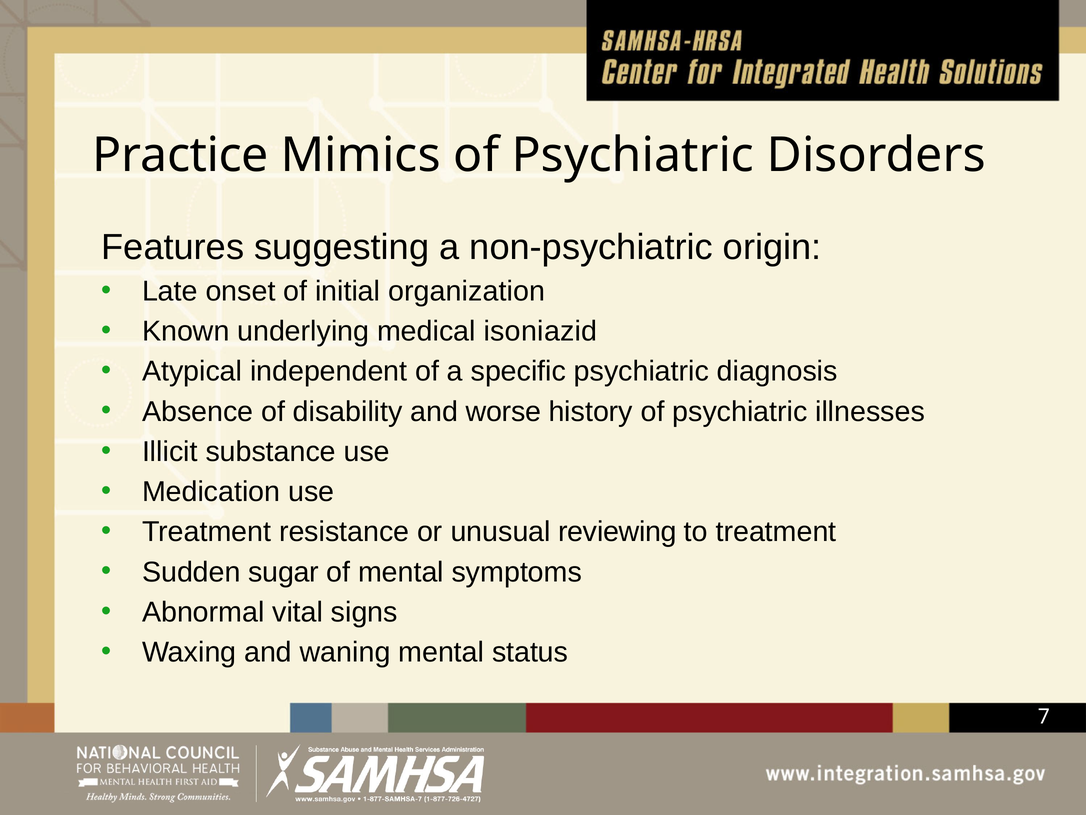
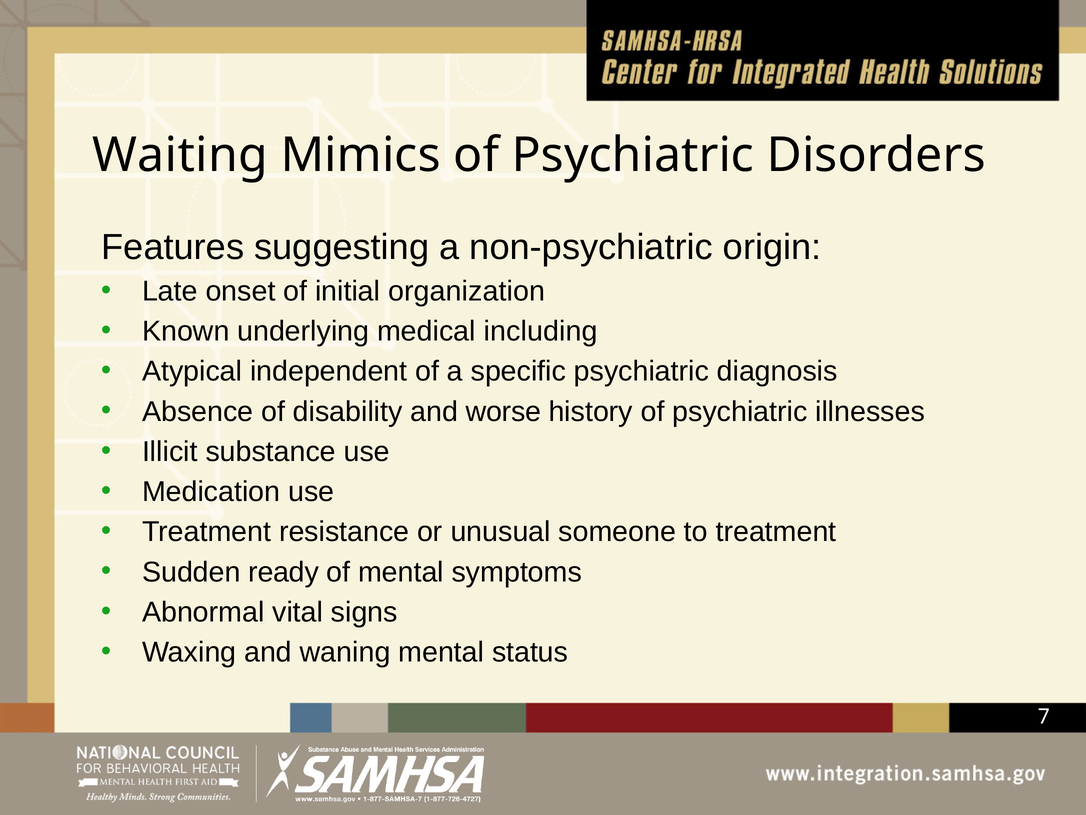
Practice: Practice -> Waiting
isoniazid: isoniazid -> including
reviewing: reviewing -> someone
sugar: sugar -> ready
